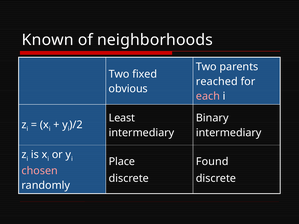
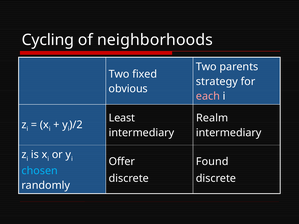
Known: Known -> Cycling
reached: reached -> strategy
Binary: Binary -> Realm
Place: Place -> Offer
chosen colour: pink -> light blue
